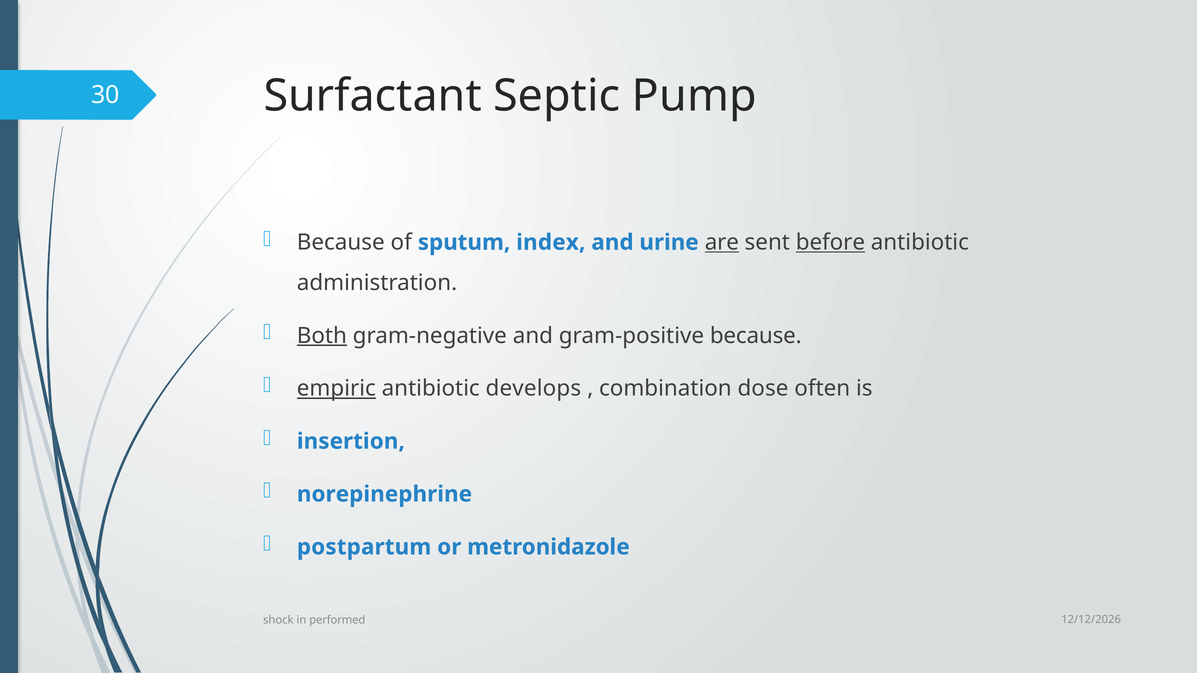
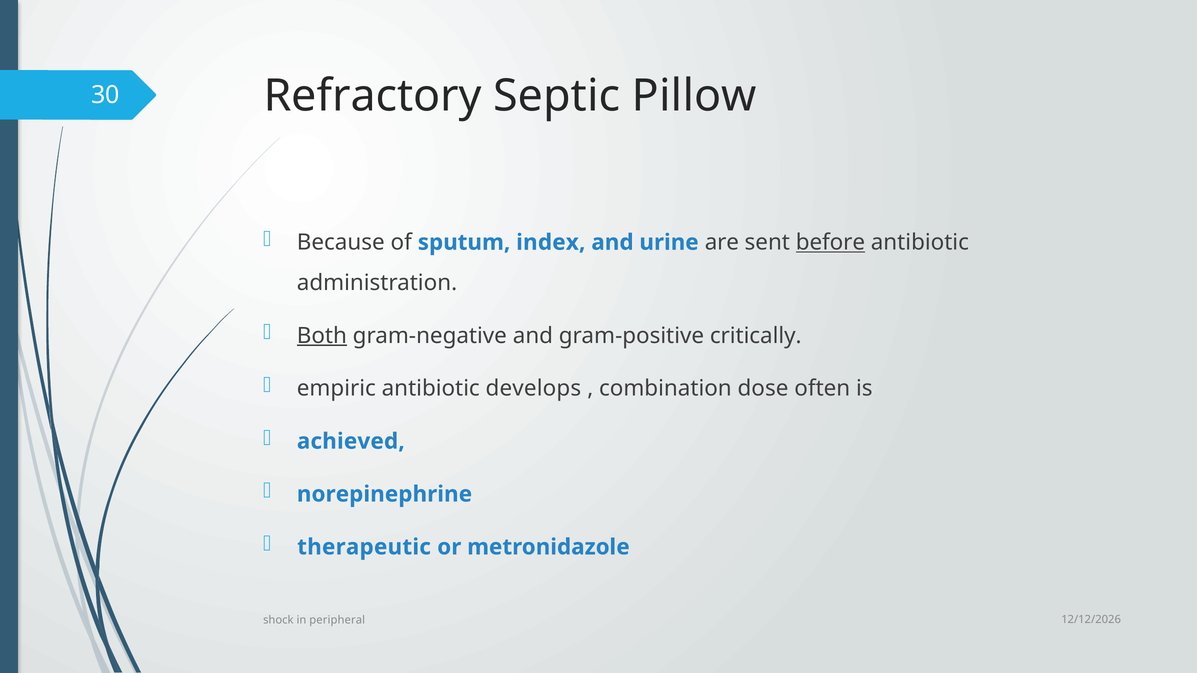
Surfactant: Surfactant -> Refractory
Pump: Pump -> Pillow
are underline: present -> none
gram-positive because: because -> critically
empiric underline: present -> none
insertion: insertion -> achieved
postpartum: postpartum -> therapeutic
performed: performed -> peripheral
